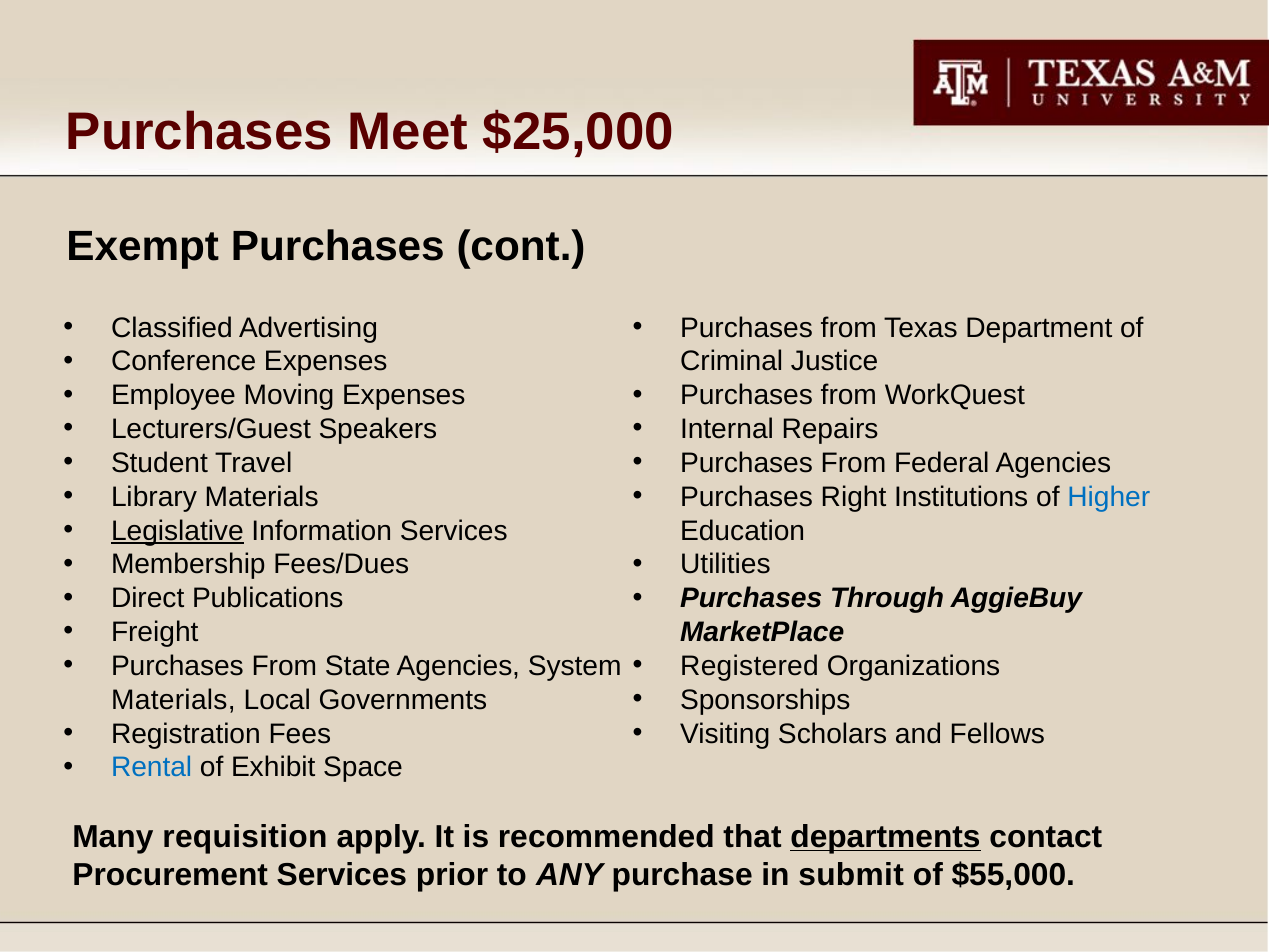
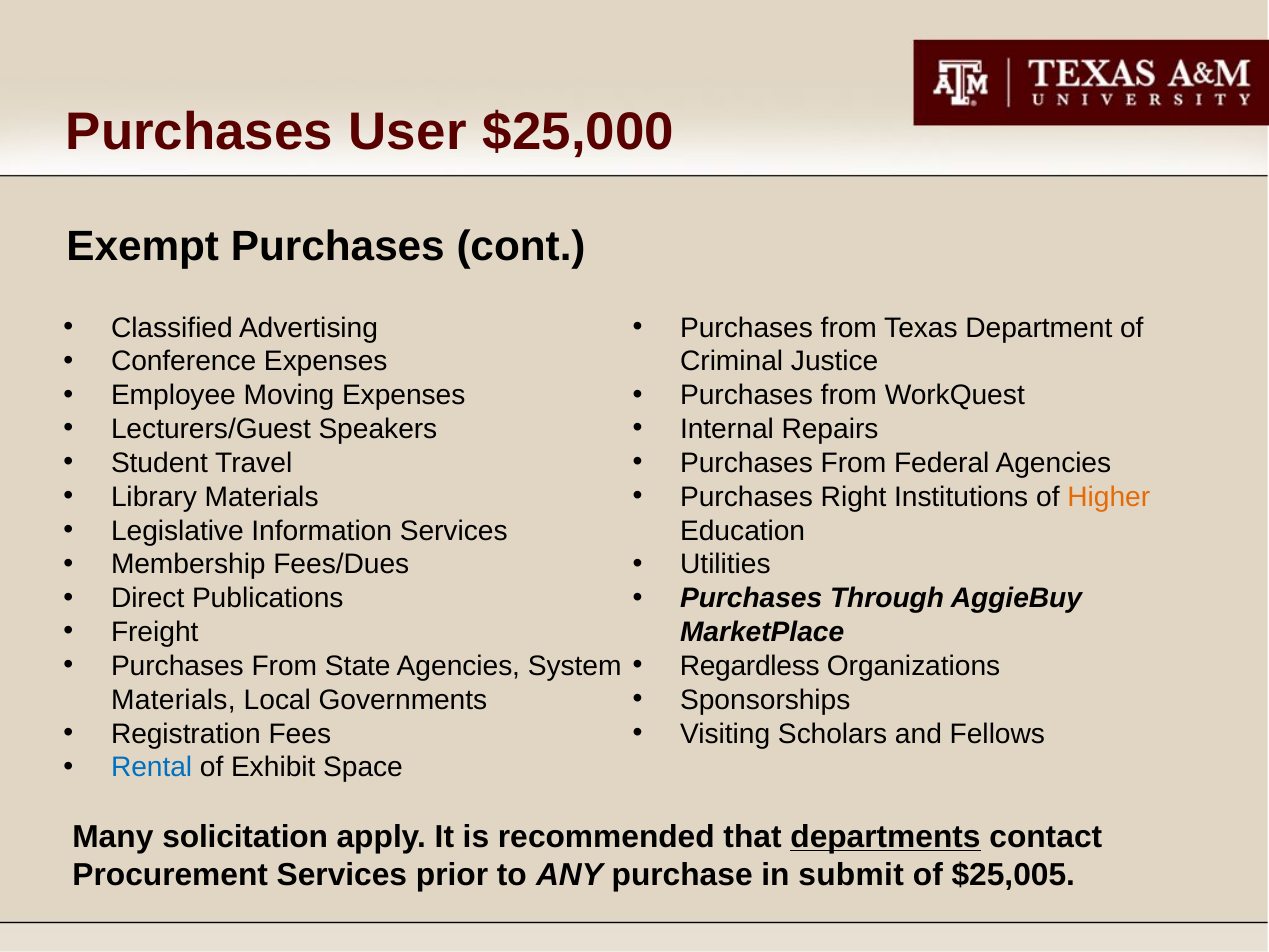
Meet: Meet -> User
Higher colour: blue -> orange
Legislative underline: present -> none
Registered: Registered -> Regardless
requisition: requisition -> solicitation
$55,000: $55,000 -> $25,005
